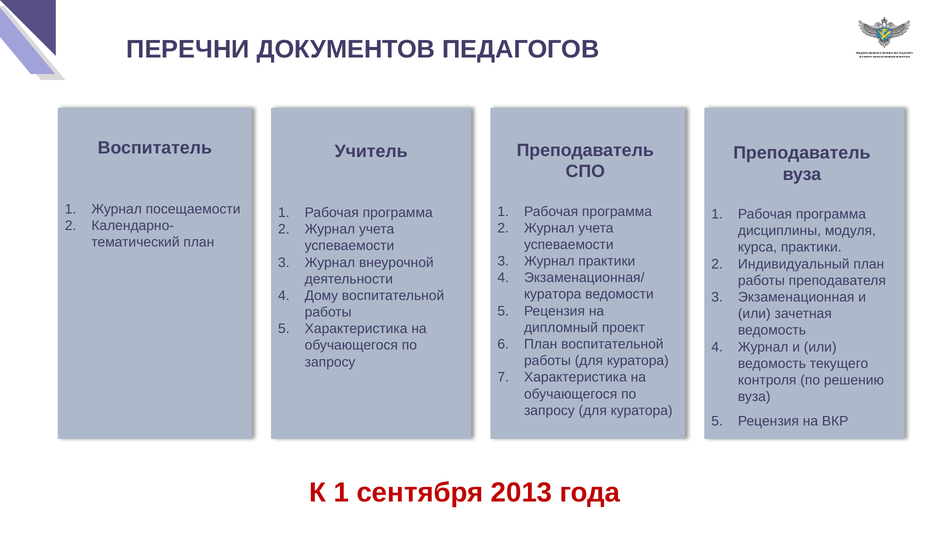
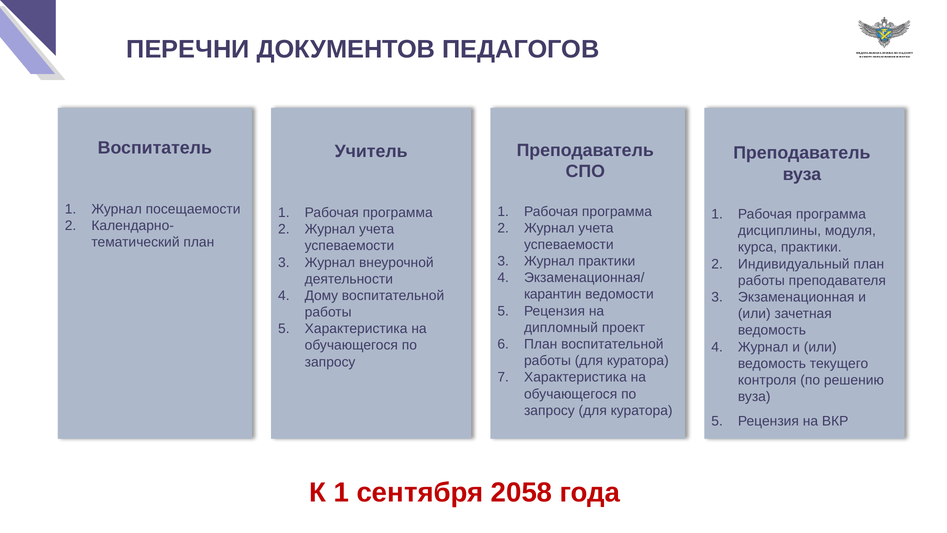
куратора at (553, 294): куратора -> карантин
2013: 2013 -> 2058
